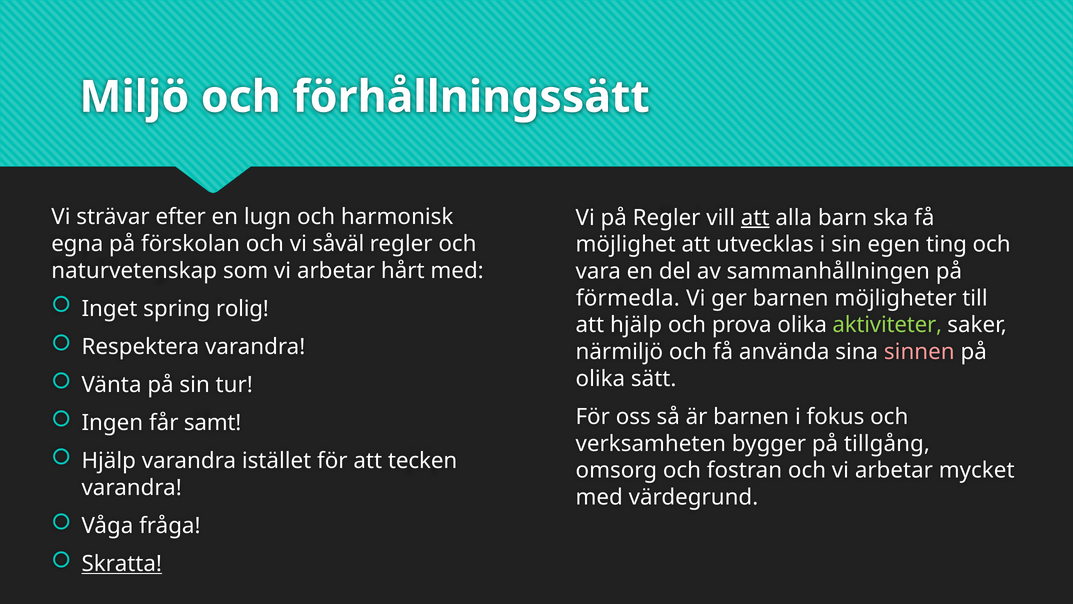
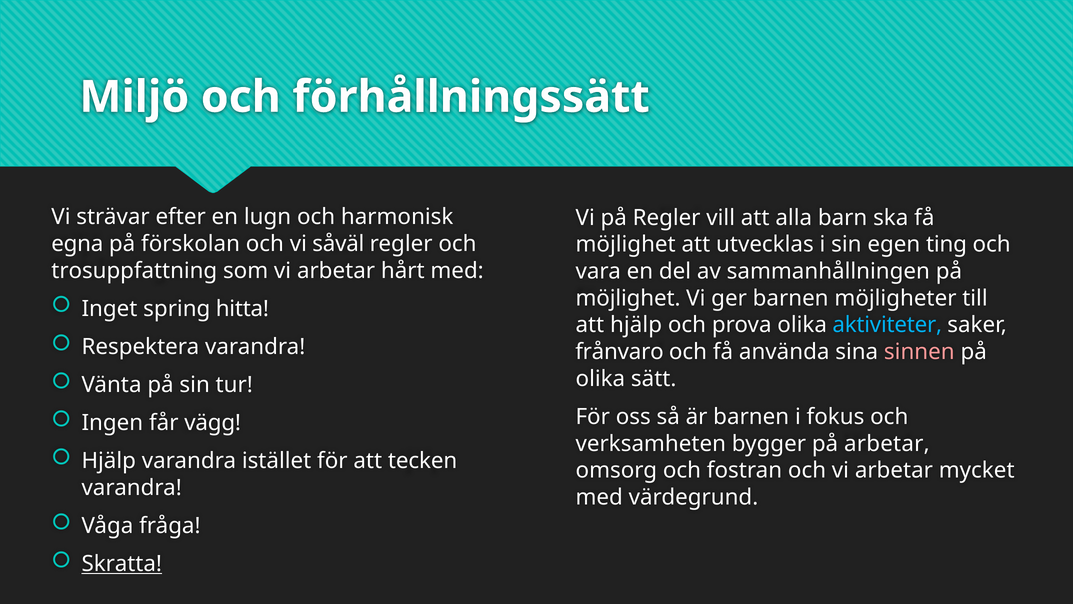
att at (755, 217) underline: present -> none
naturvetenskap: naturvetenskap -> trosuppfattning
förmedla at (628, 298): förmedla -> möjlighet
rolig: rolig -> hitta
aktiviteter colour: light green -> light blue
närmiljö: närmiljö -> frånvaro
samt: samt -> vägg
på tillgång: tillgång -> arbetar
